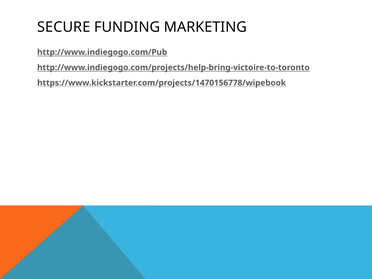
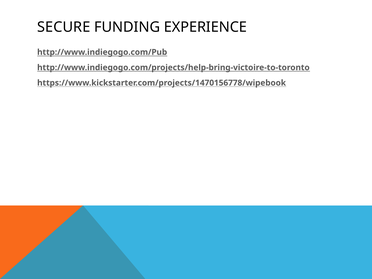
MARKETING: MARKETING -> EXPERIENCE
